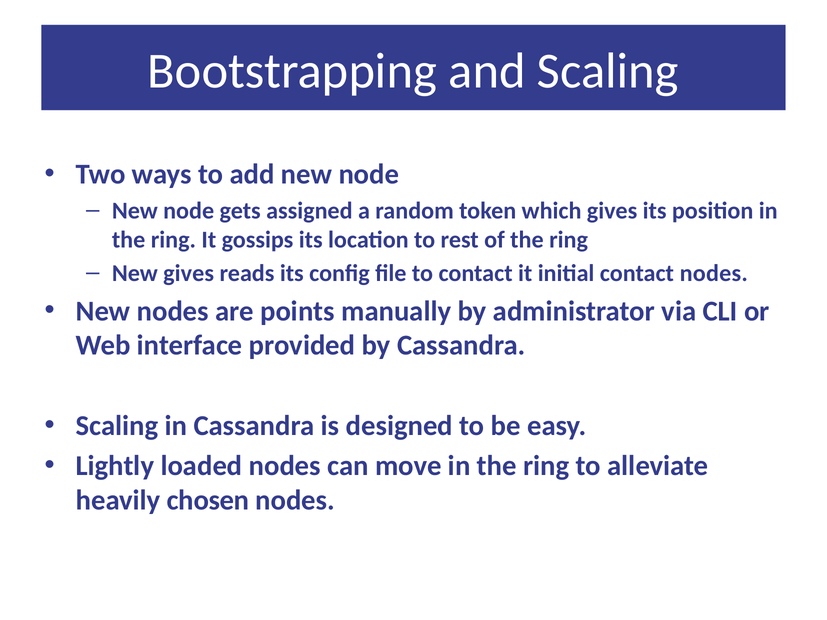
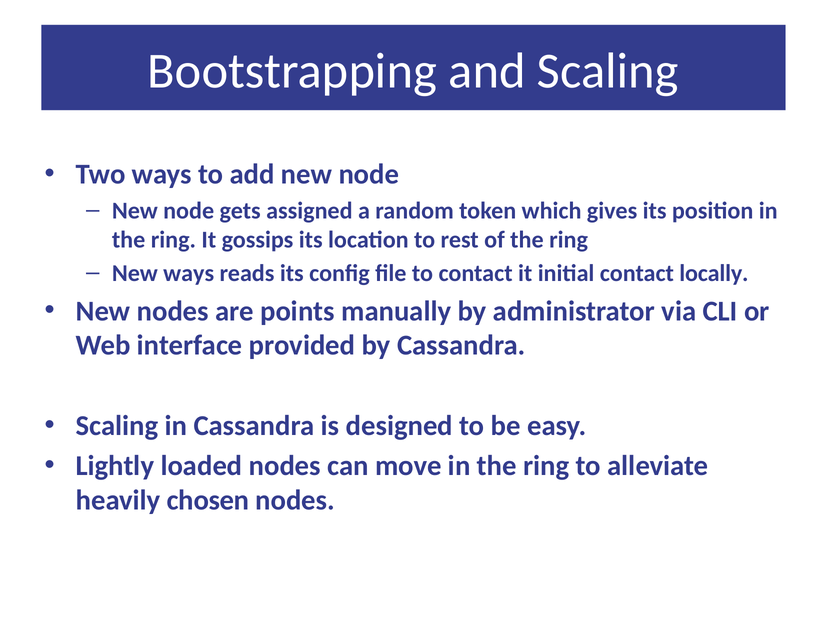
New gives: gives -> ways
contact nodes: nodes -> locally
